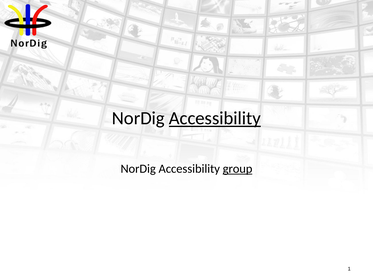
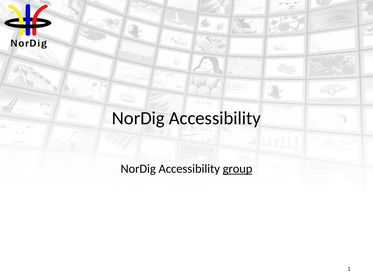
Accessibility at (215, 118) underline: present -> none
